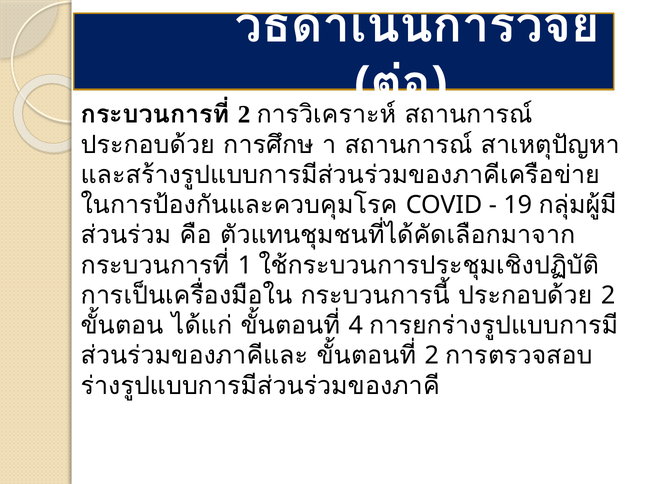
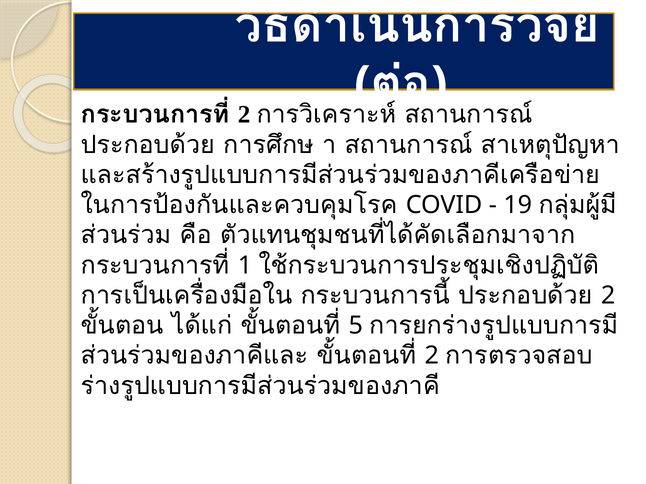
4: 4 -> 5
